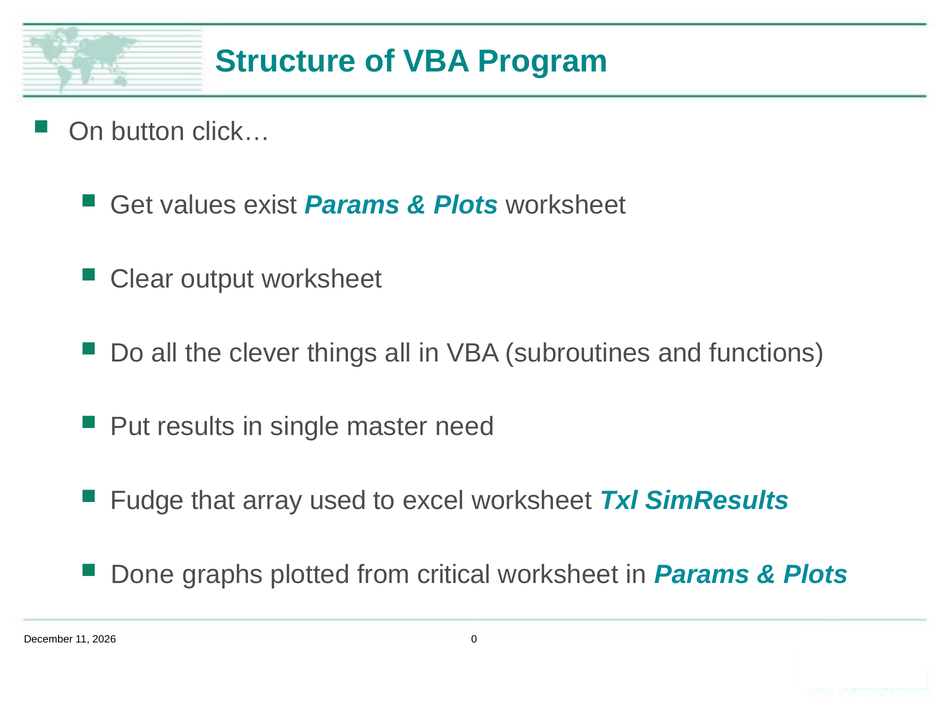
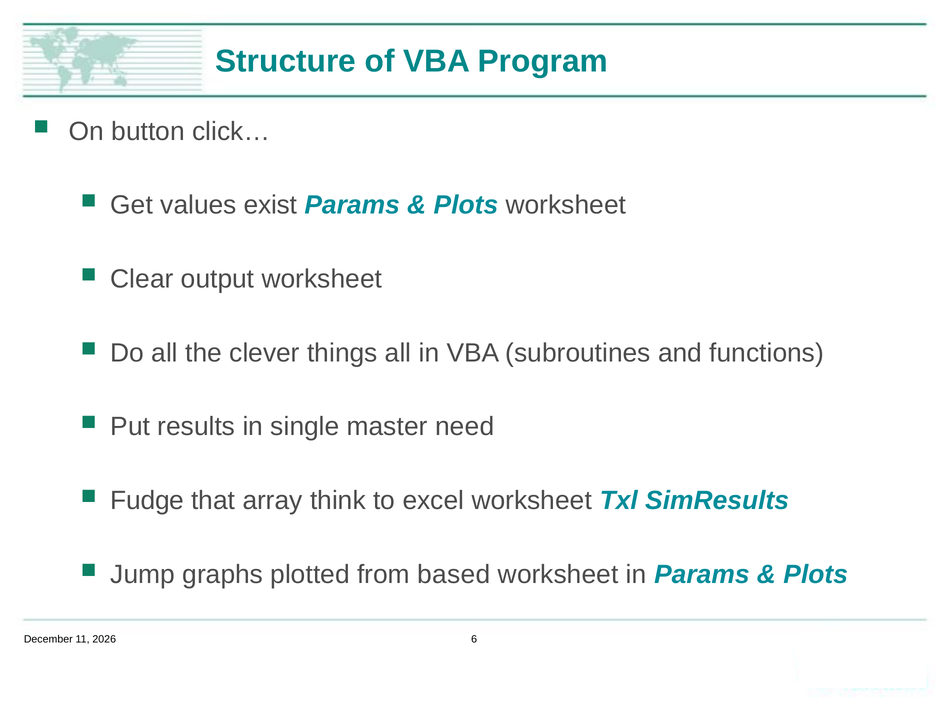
used: used -> think
Done: Done -> Jump
critical: critical -> based
0: 0 -> 6
